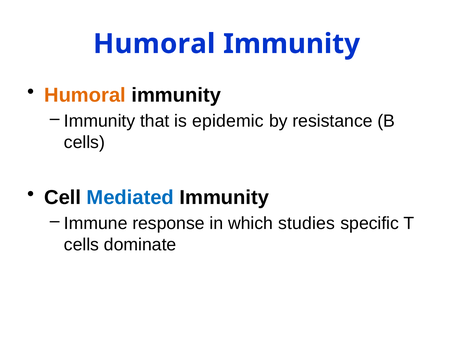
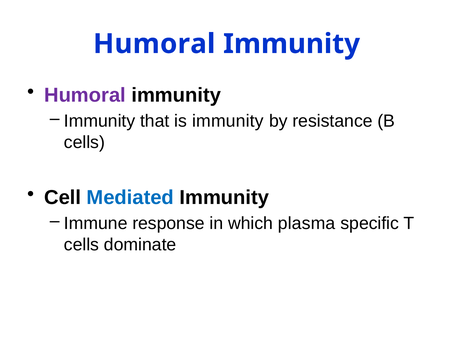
Humoral at (85, 95) colour: orange -> purple
is epidemic: epidemic -> immunity
studies: studies -> plasma
